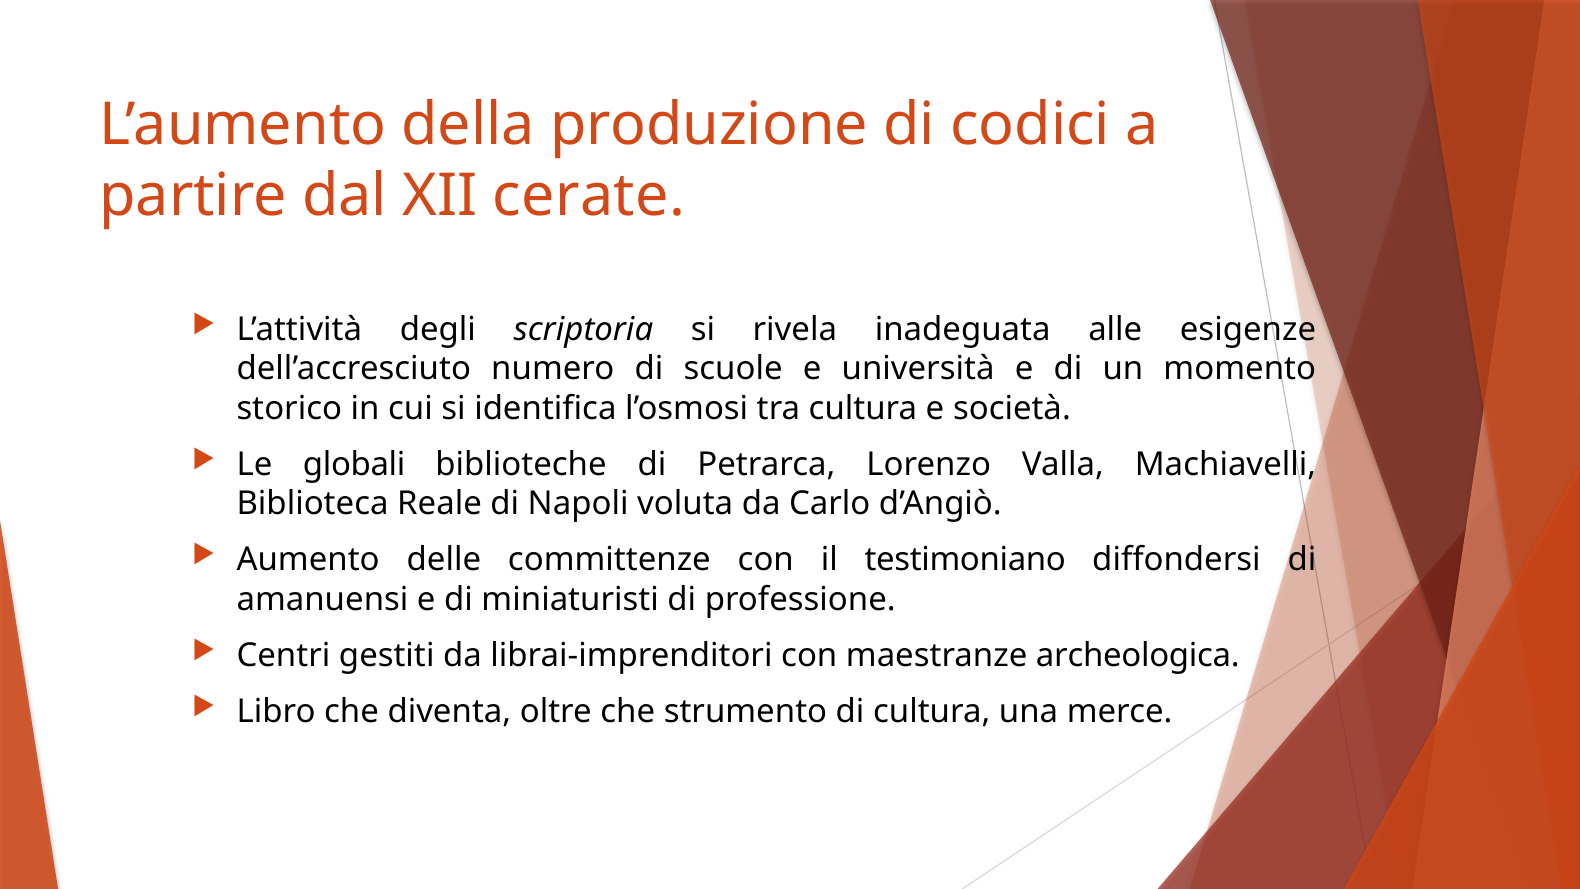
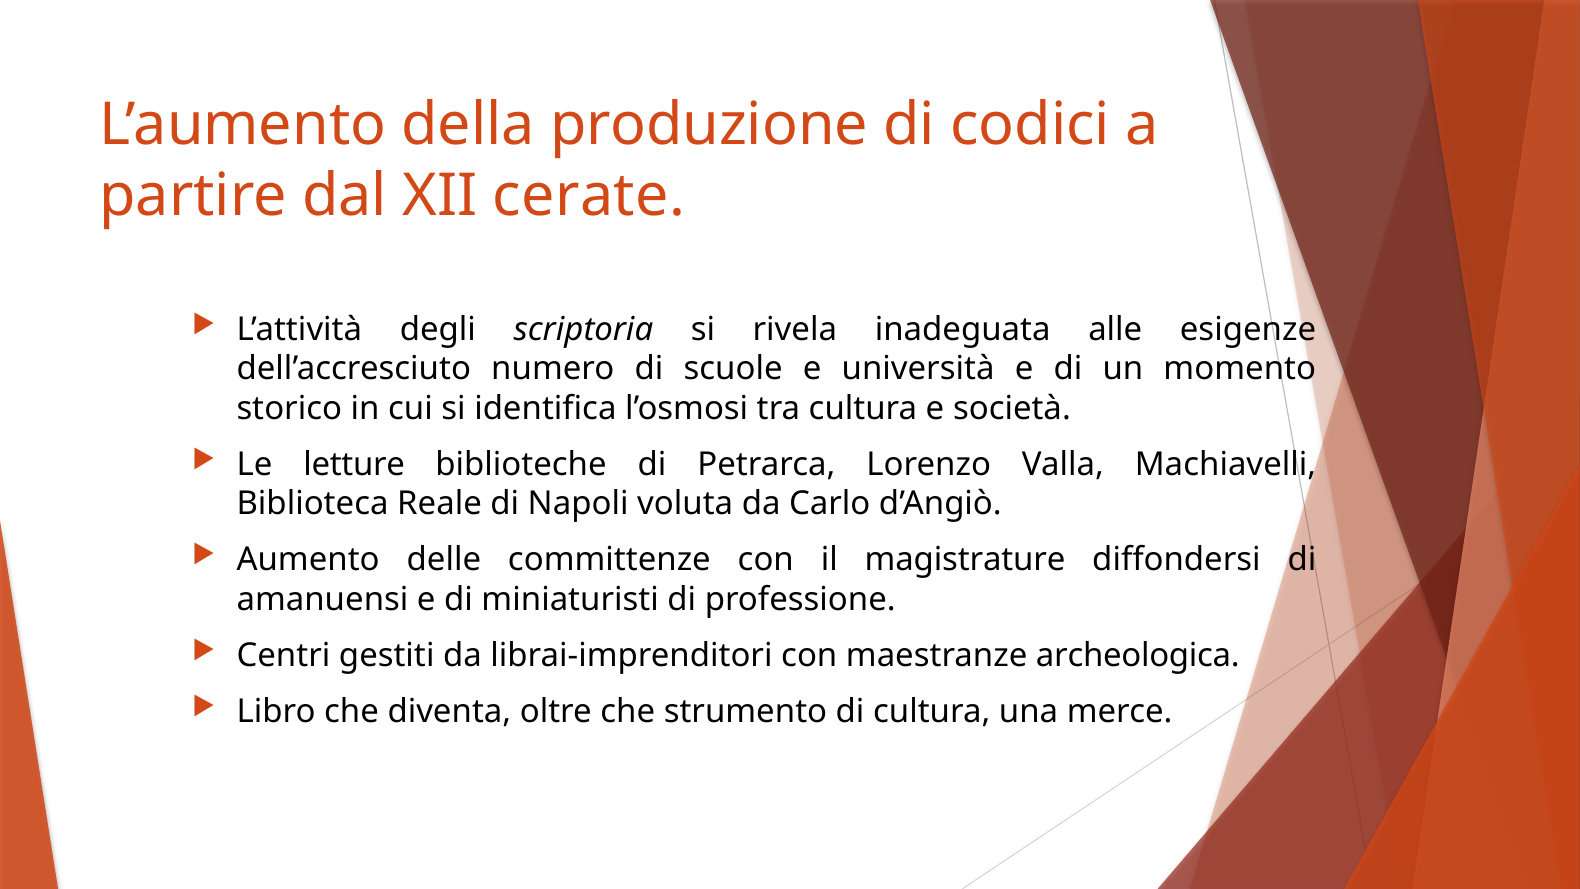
globali: globali -> letture
testimoniano: testimoniano -> magistrature
